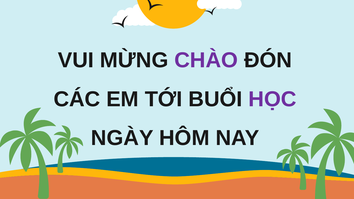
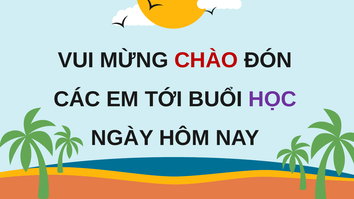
CHÀO colour: purple -> red
